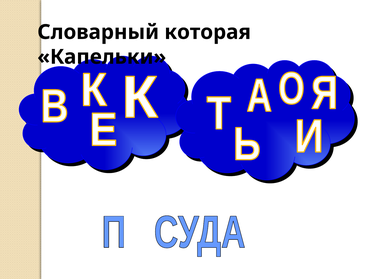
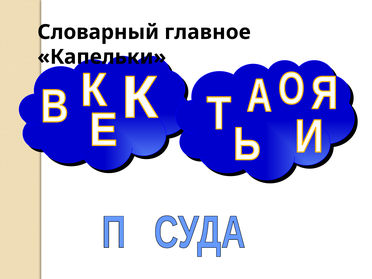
которая: которая -> главное
